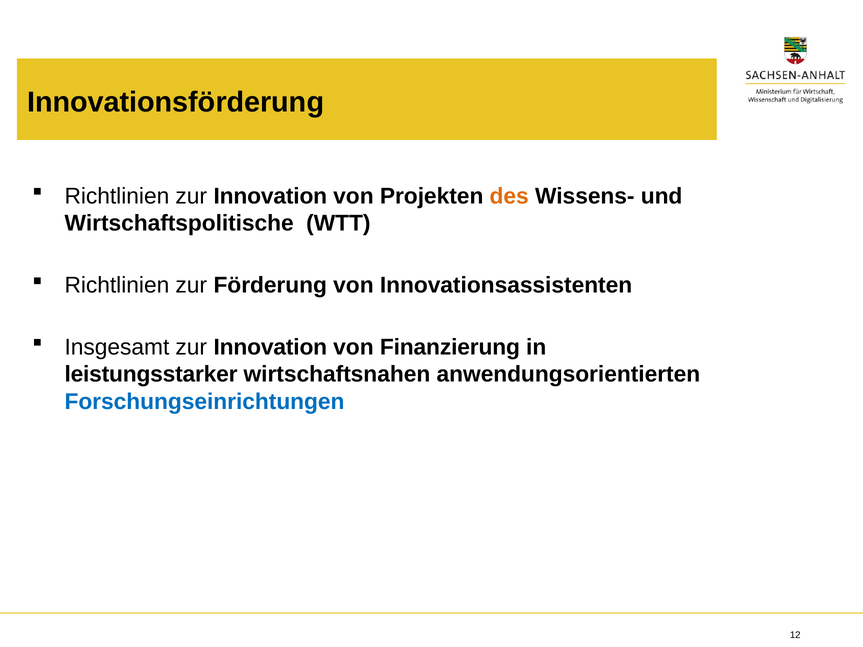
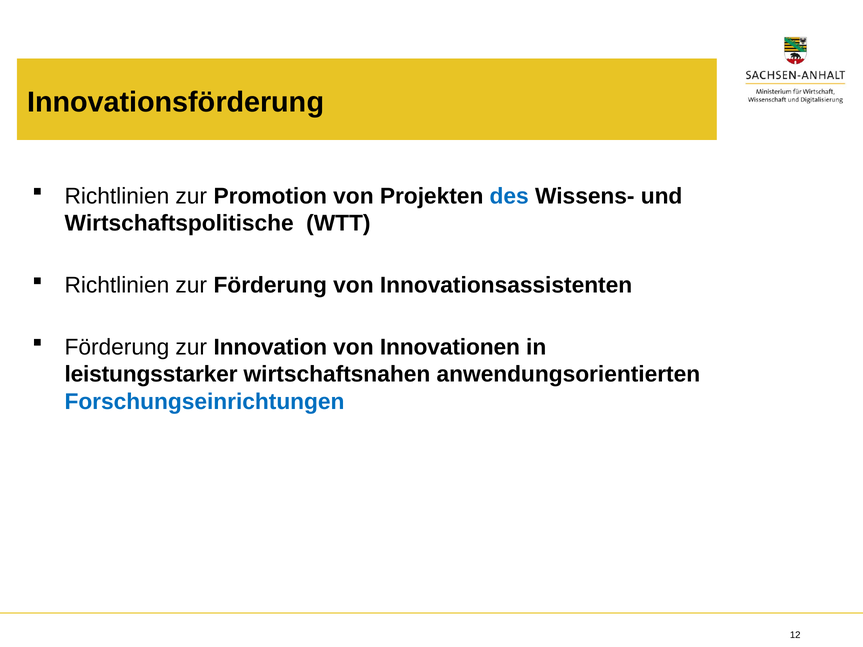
Richtlinien zur Innovation: Innovation -> Promotion
des colour: orange -> blue
Insgesamt at (117, 347): Insgesamt -> Förderung
Finanzierung: Finanzierung -> Innovationen
